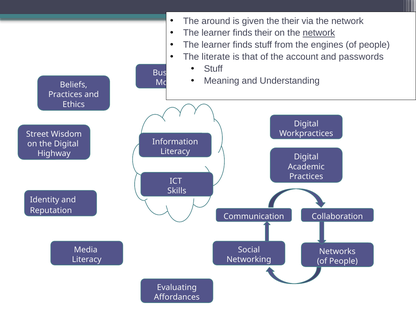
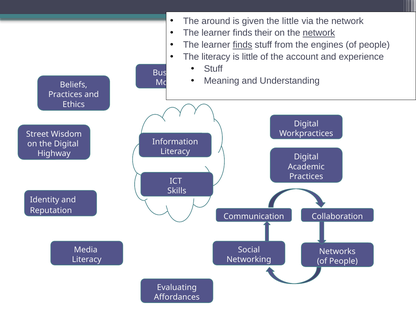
the their: their -> little
finds at (243, 45) underline: none -> present
The literate: literate -> literacy
is that: that -> little
passwords: passwords -> experience
